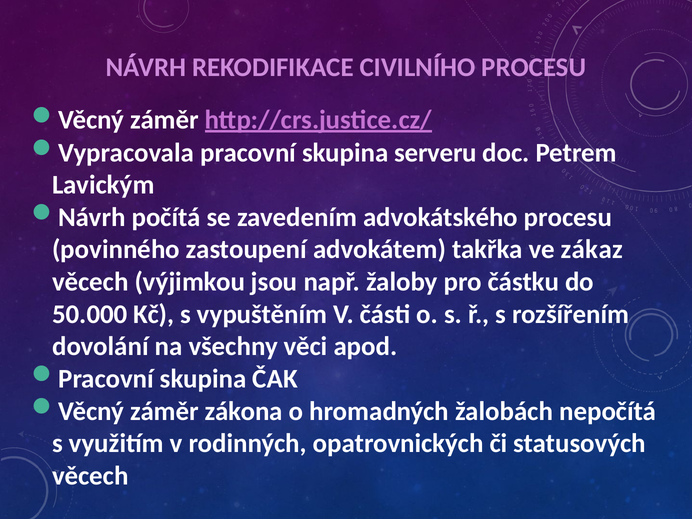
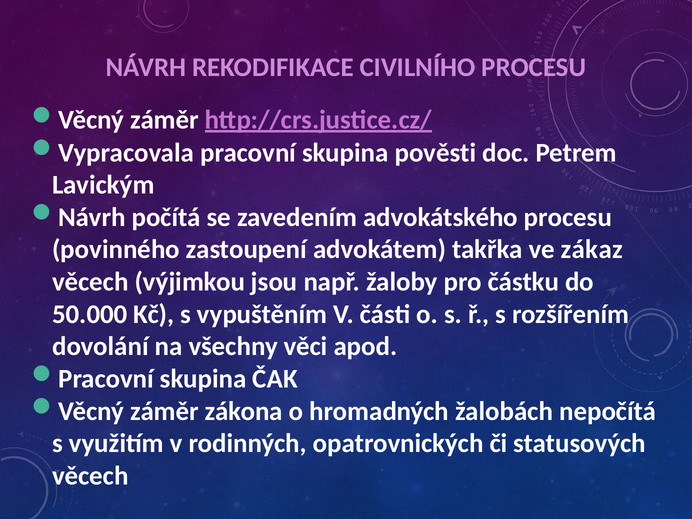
serveru: serveru -> pověsti
